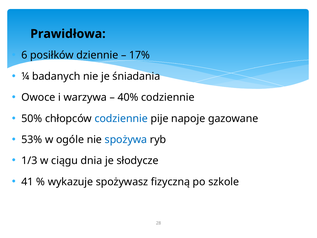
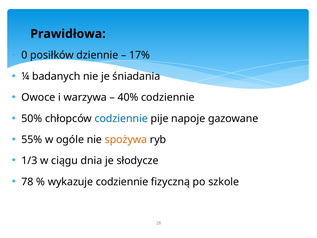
6: 6 -> 0
53%: 53% -> 55%
spożywa colour: blue -> orange
41: 41 -> 78
wykazuje spożywasz: spożywasz -> codziennie
